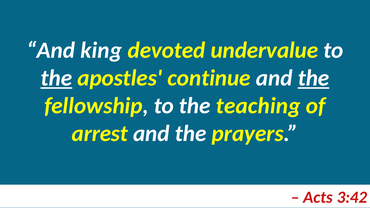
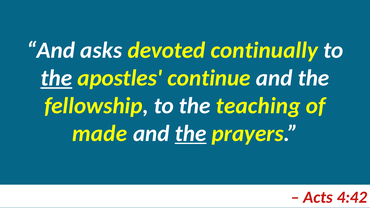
king: king -> asks
undervalue: undervalue -> continually
the at (314, 78) underline: present -> none
arrest: arrest -> made
the at (191, 134) underline: none -> present
3:42: 3:42 -> 4:42
